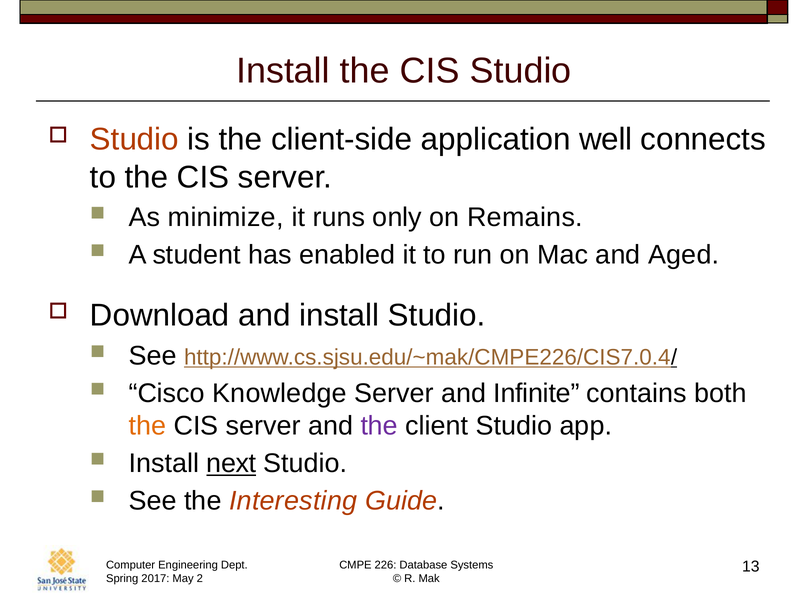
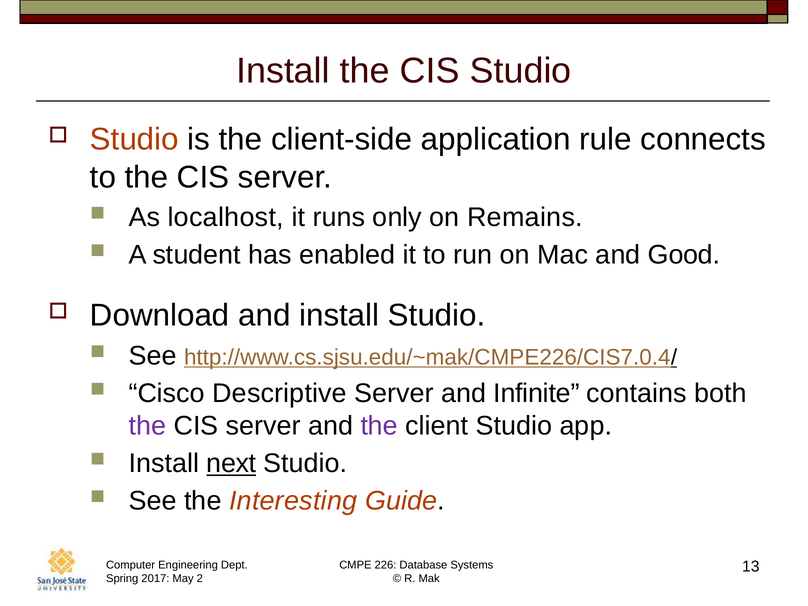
well: well -> rule
minimize: minimize -> localhost
Aged: Aged -> Good
Knowledge: Knowledge -> Descriptive
the at (147, 426) colour: orange -> purple
